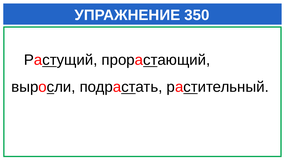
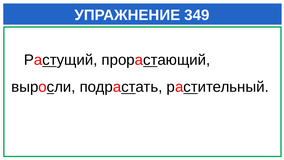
350: 350 -> 349
